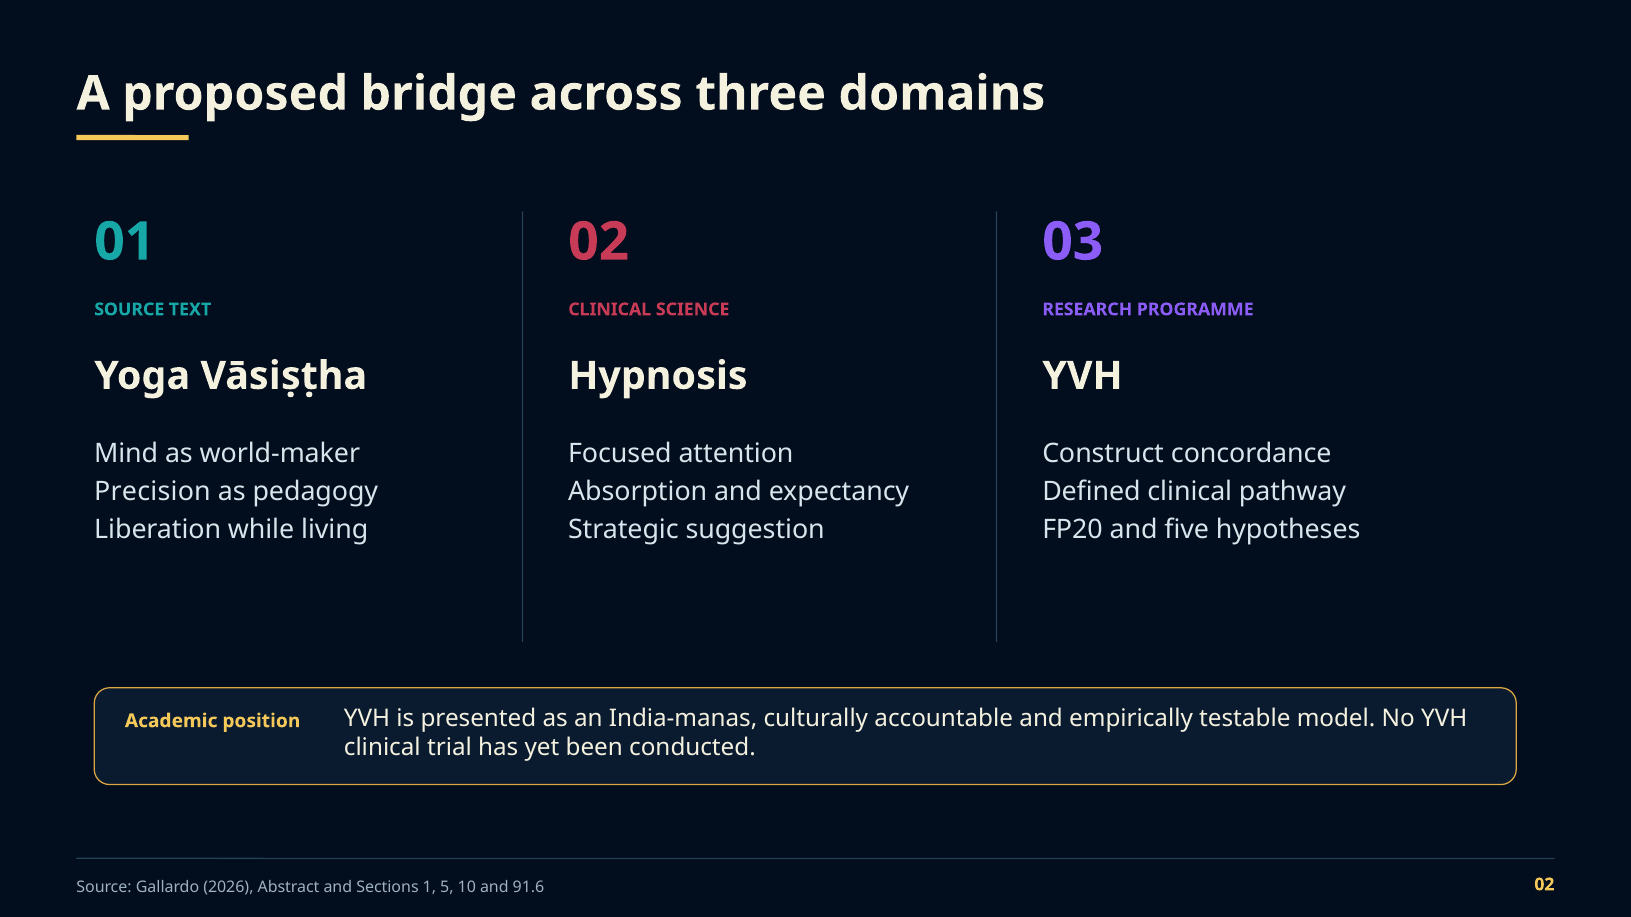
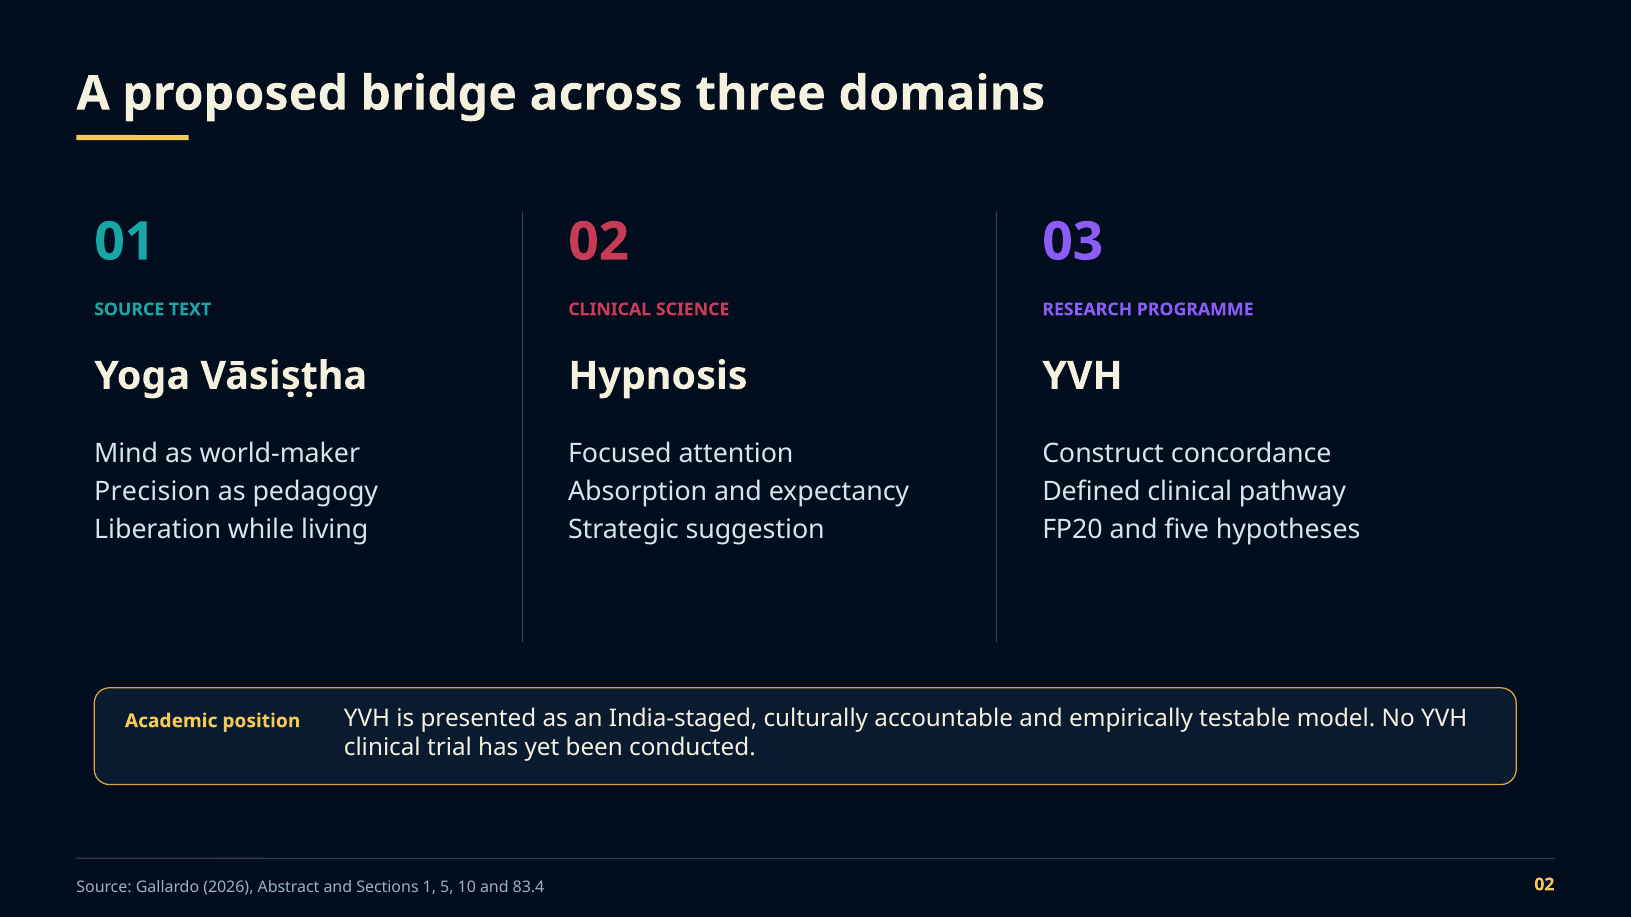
India-manas: India-manas -> India-staged
91.6: 91.6 -> 83.4
